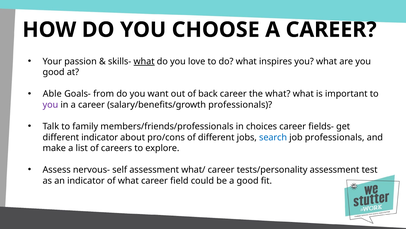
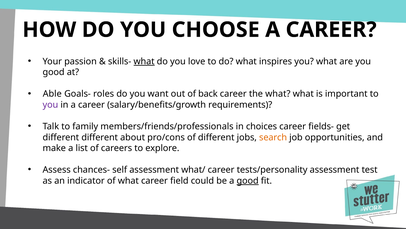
from: from -> roles
salary/benefits/growth professionals: professionals -> requirements
different indicator: indicator -> different
search colour: blue -> orange
job professionals: professionals -> opportunities
nervous-: nervous- -> chances-
good at (248, 180) underline: none -> present
